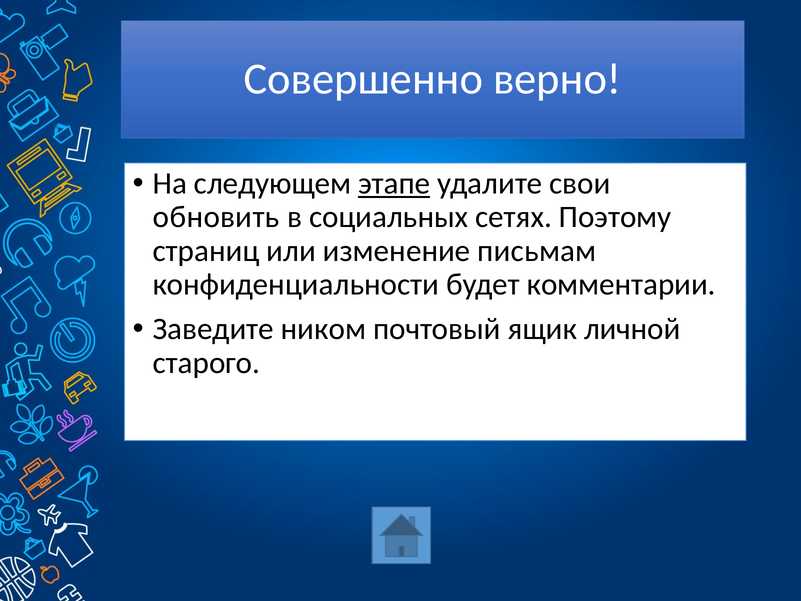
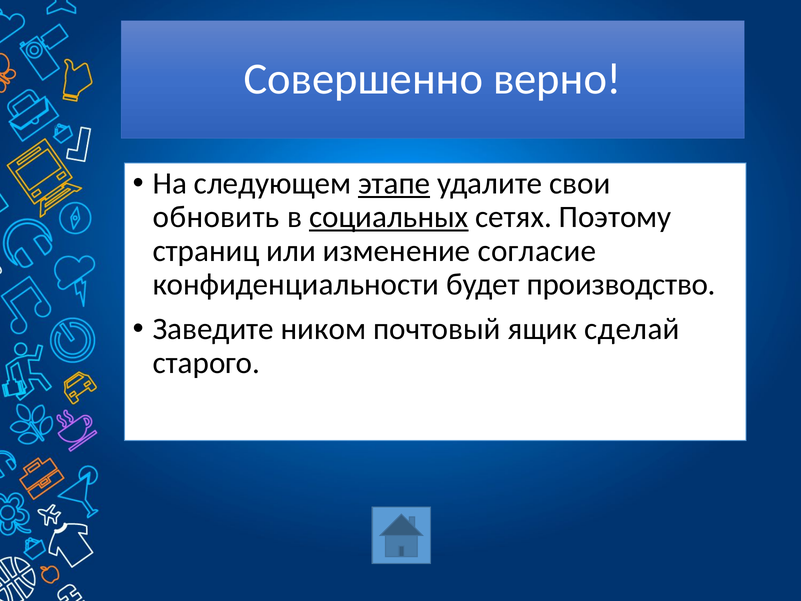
социальных underline: none -> present
письмам: письмам -> согласие
комментарии: комментарии -> производство
личной: личной -> сделай
